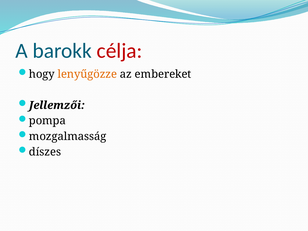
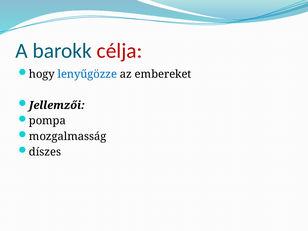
lenyűgözze colour: orange -> blue
